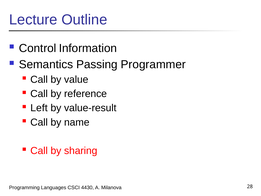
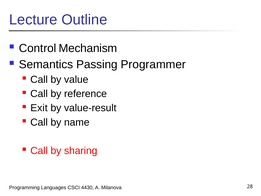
Information: Information -> Mechanism
Left: Left -> Exit
